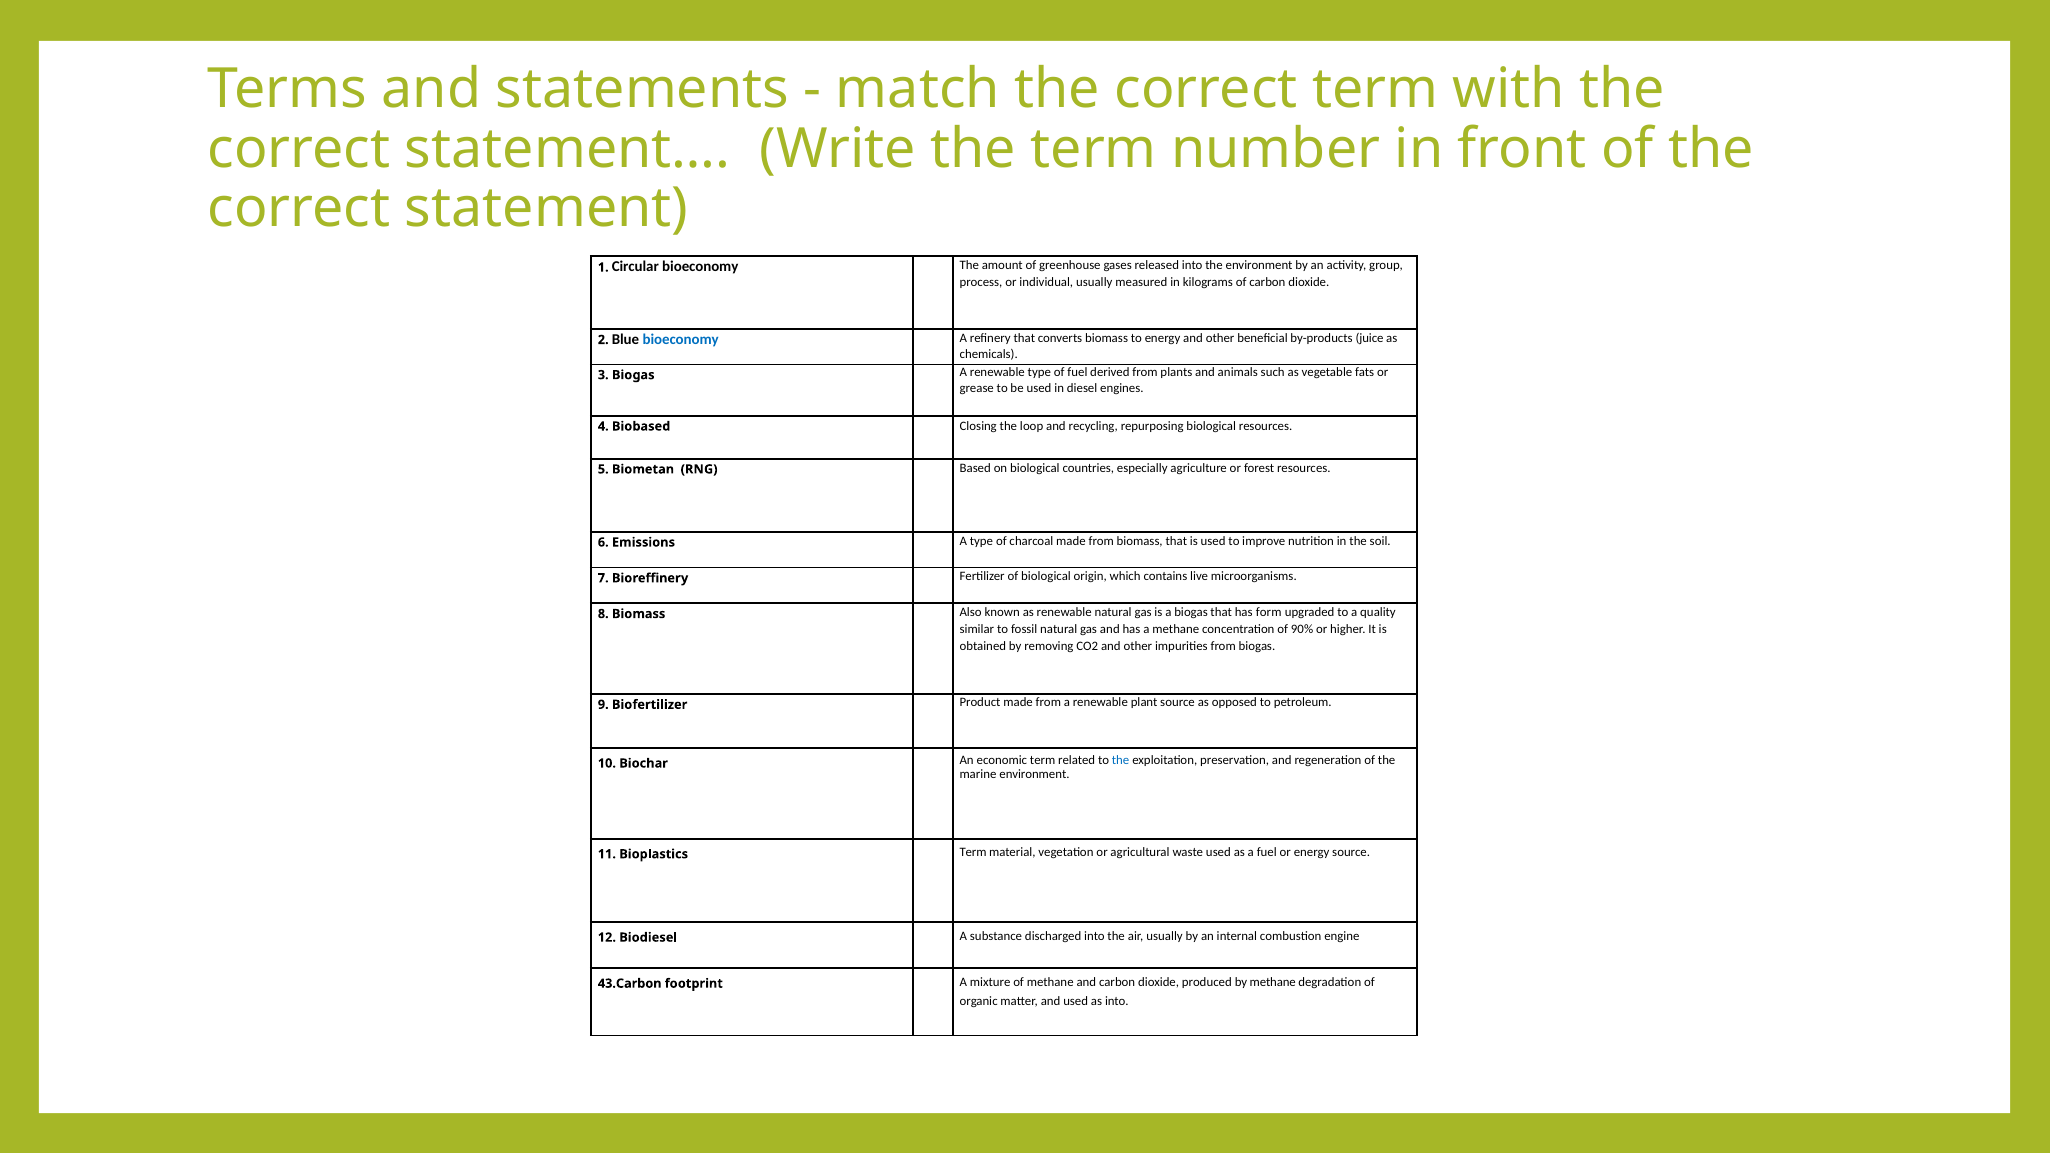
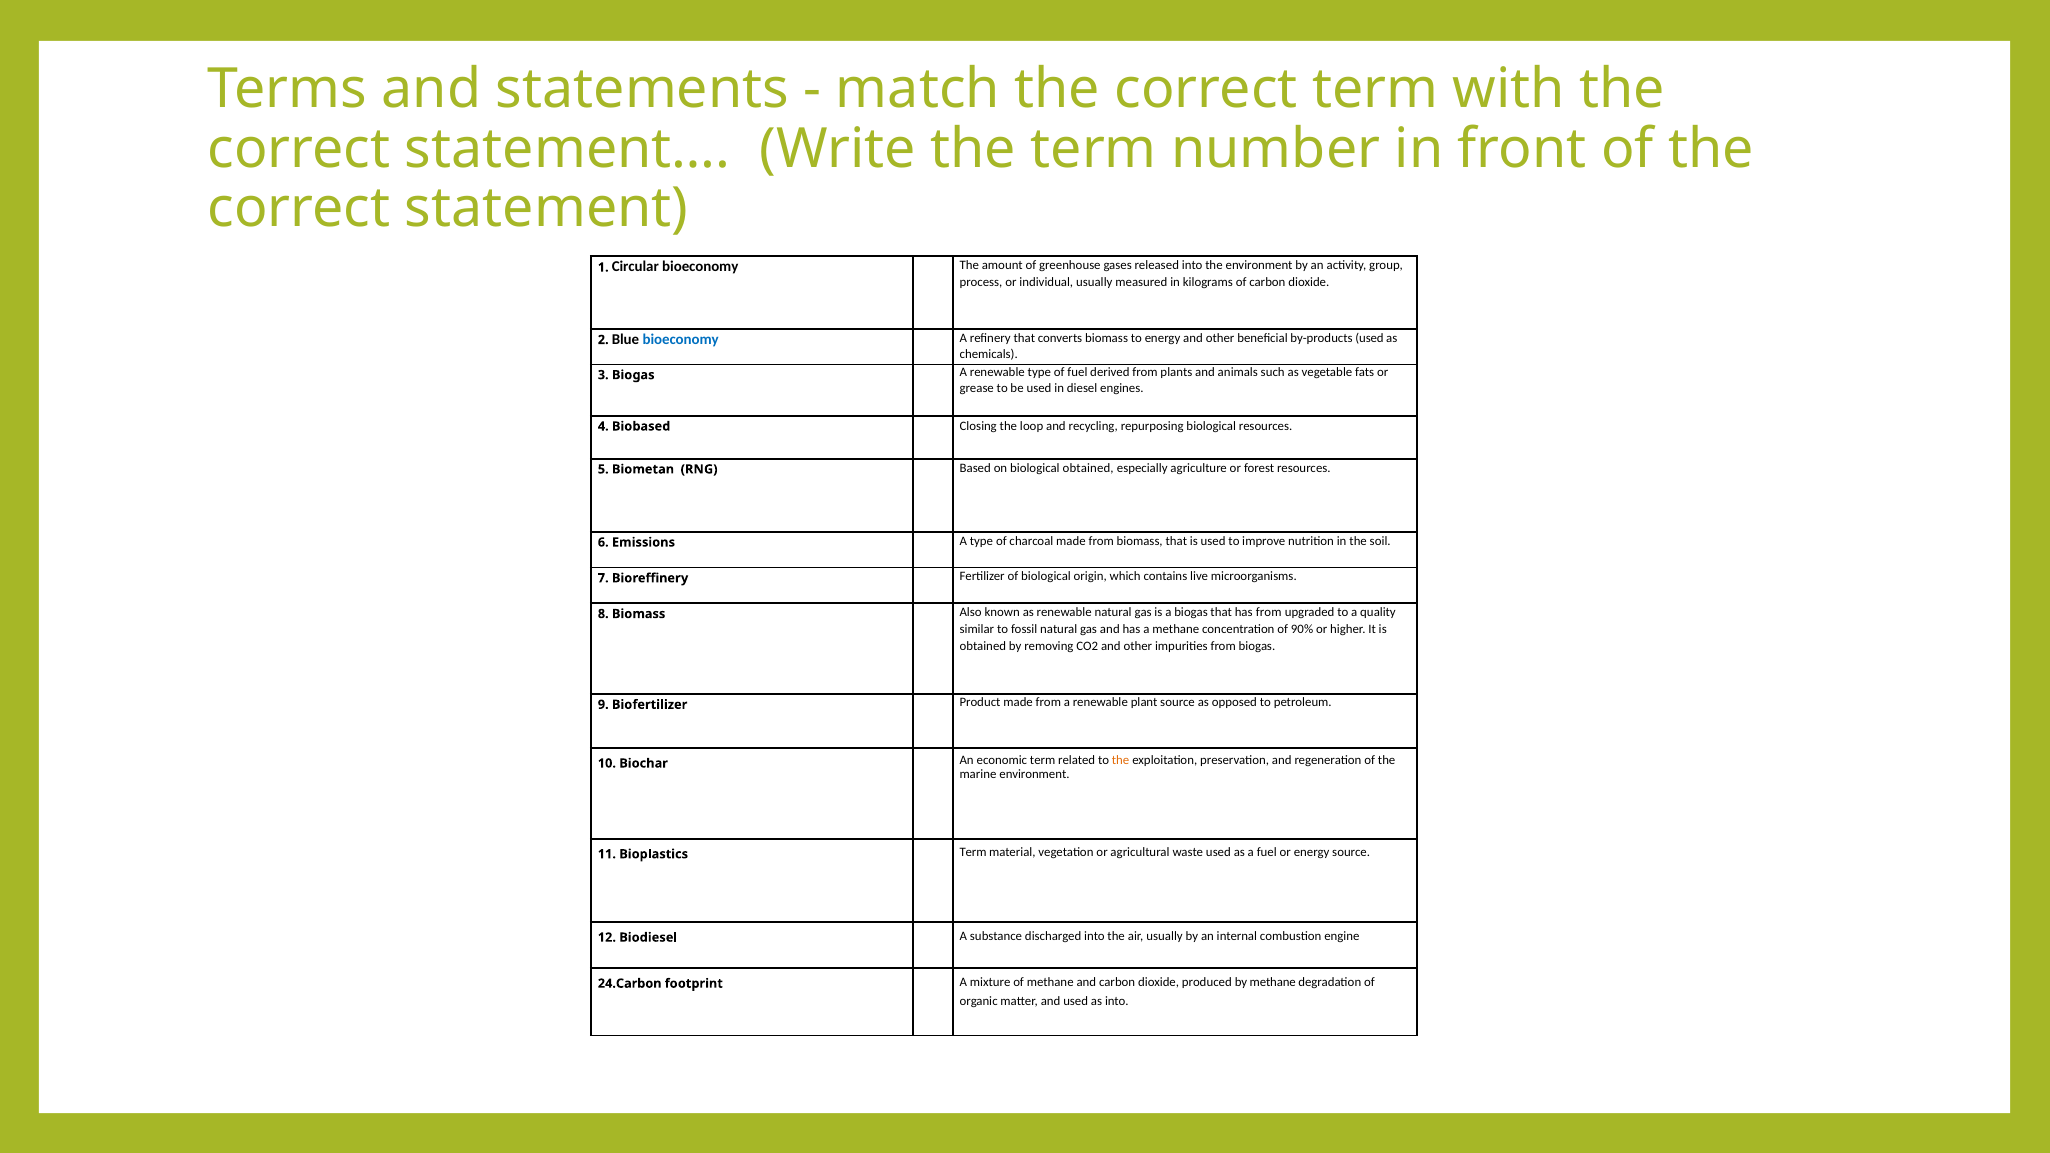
by-products juice: juice -> used
biological countries: countries -> obtained
has form: form -> from
the at (1120, 760) colour: blue -> orange
43.Carbon: 43.Carbon -> 24.Carbon
